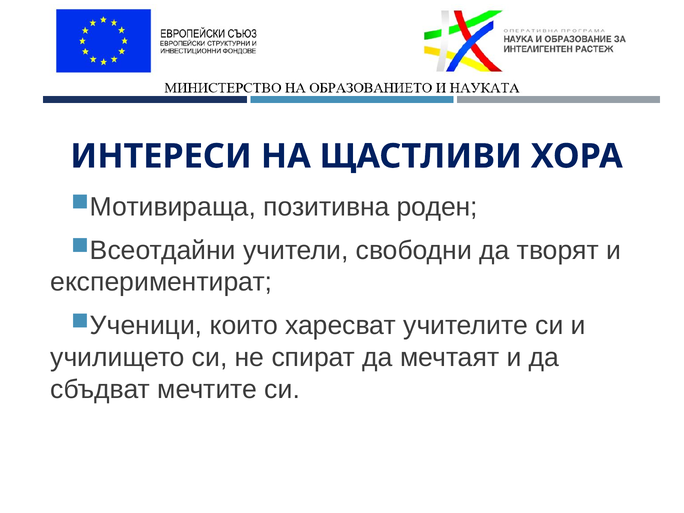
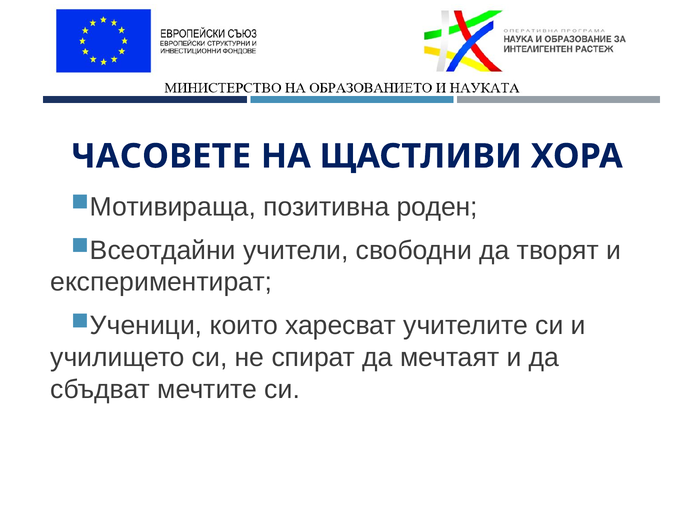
ИНТЕРЕСИ: ИНТЕРЕСИ -> ЧАСОВЕТЕ
